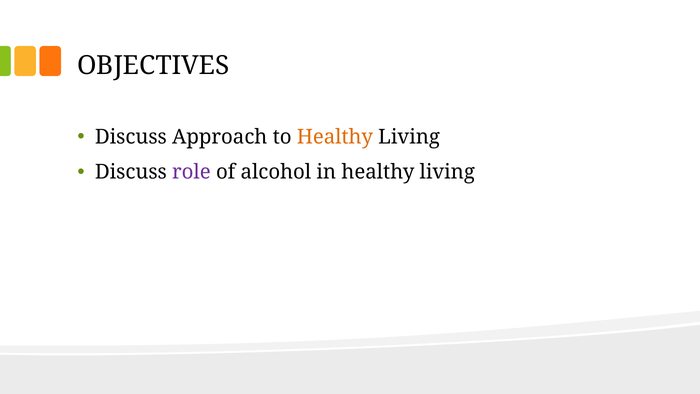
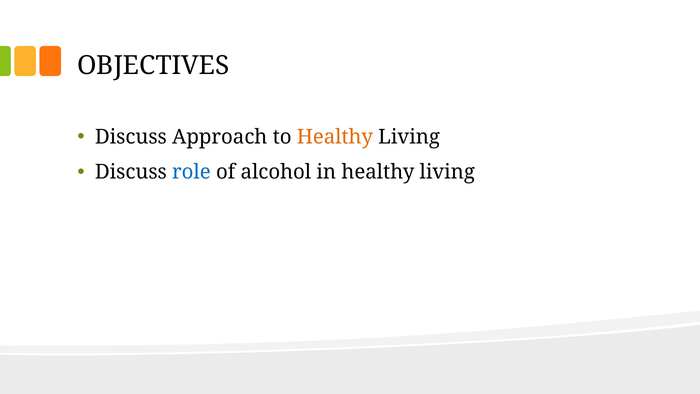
role colour: purple -> blue
